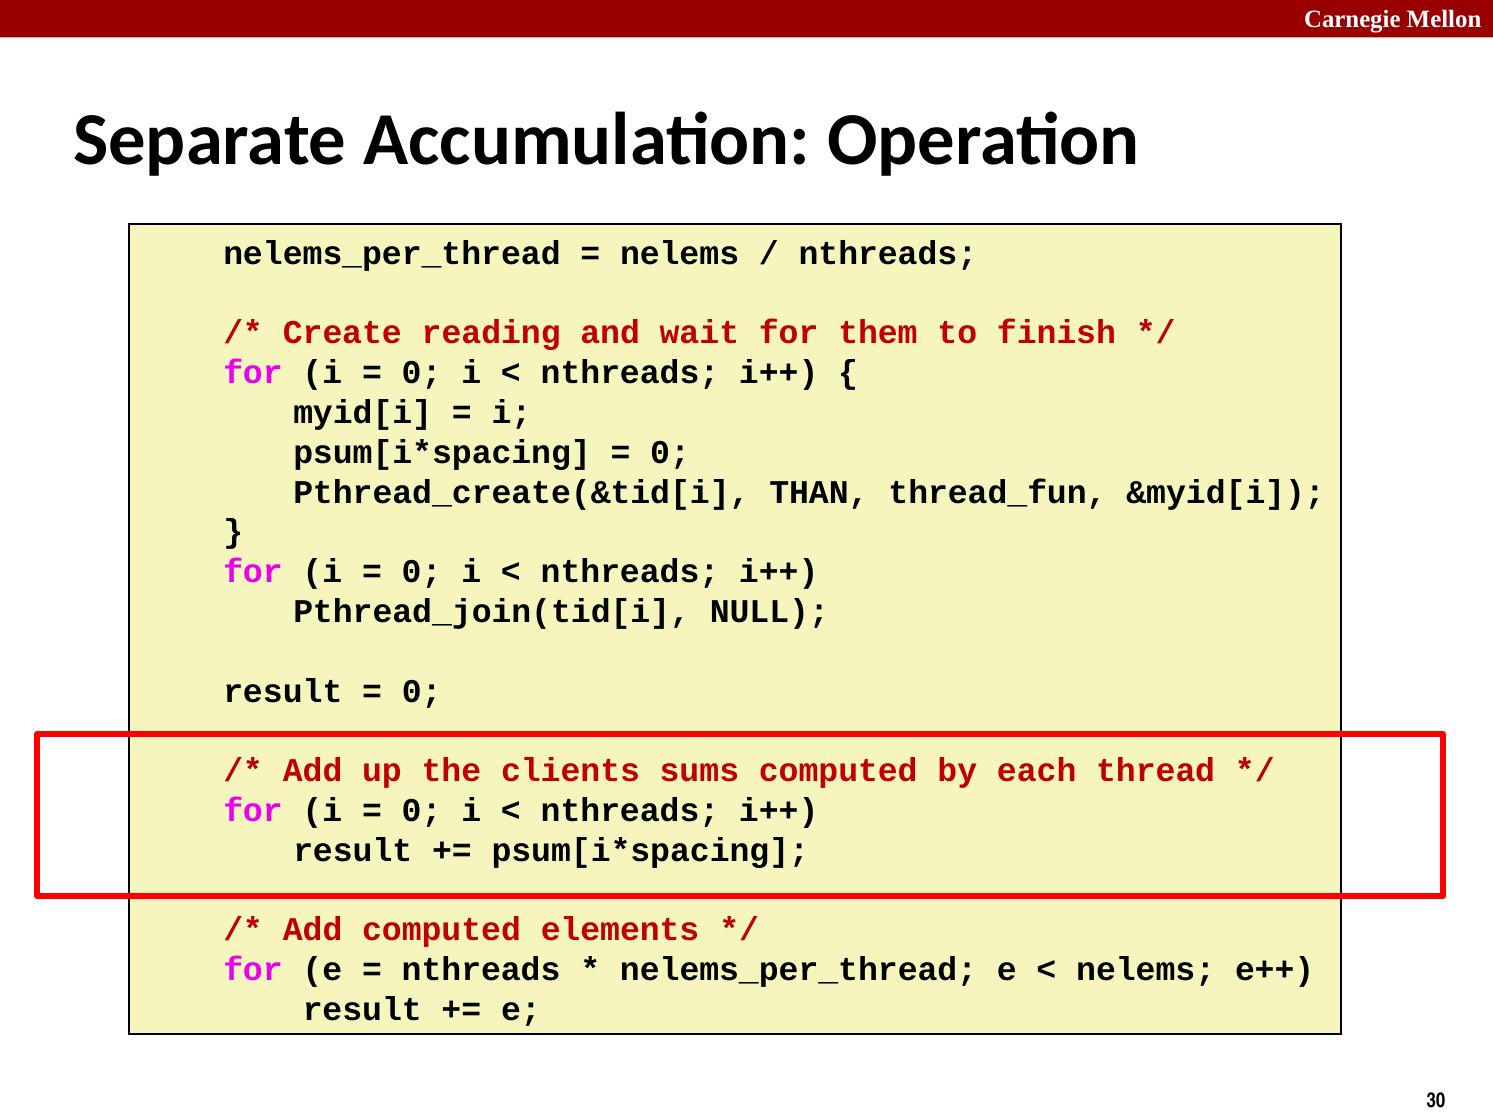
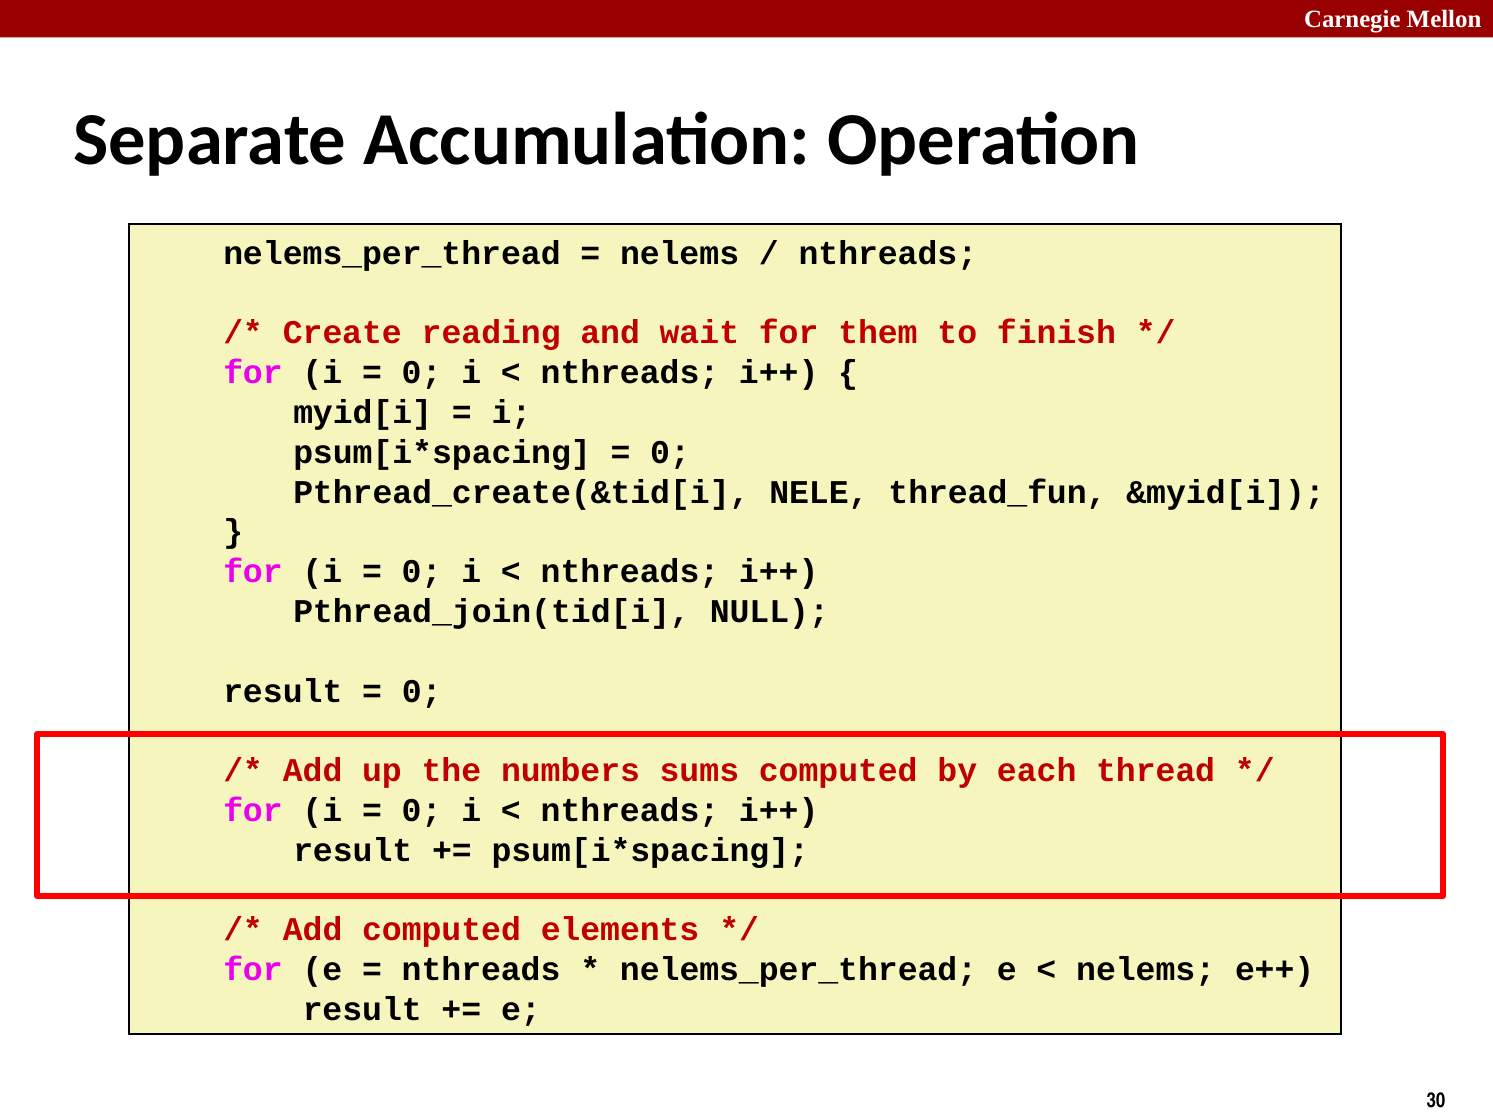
THAN: THAN -> NELE
clients: clients -> numbers
